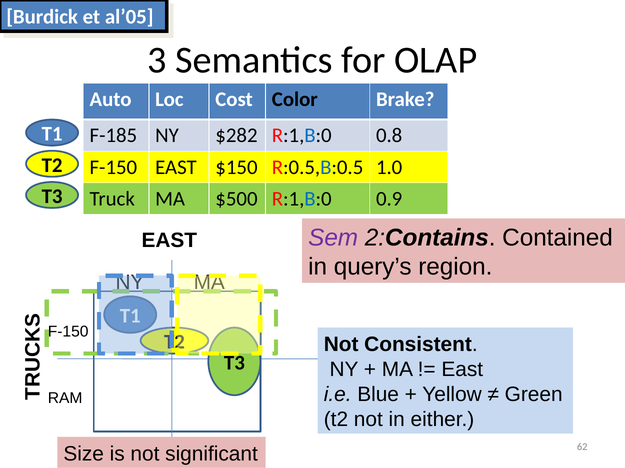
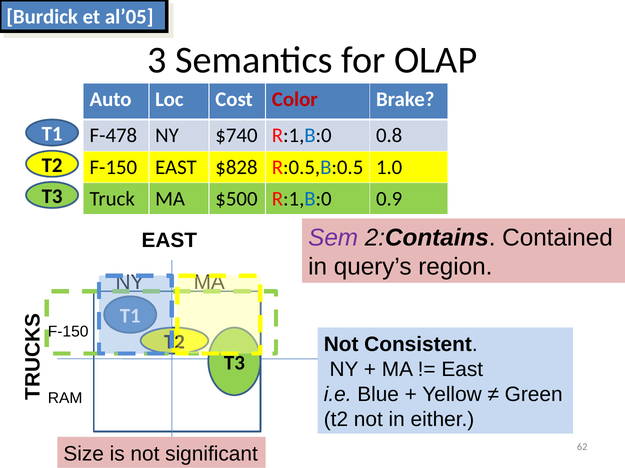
Color colour: black -> red
F-185: F-185 -> F-478
$282: $282 -> $740
$150: $150 -> $828
